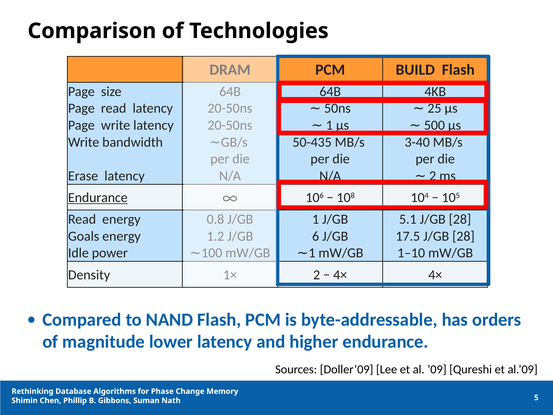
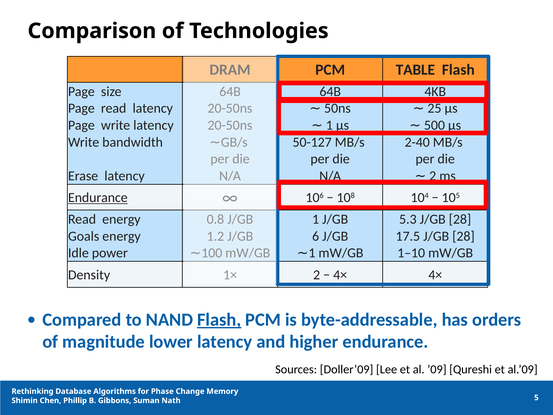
BUILD: BUILD -> TABLE
50-435: 50-435 -> 50-127
3-40: 3-40 -> 2-40
5.1: 5.1 -> 5.3
Flash at (219, 320) underline: none -> present
